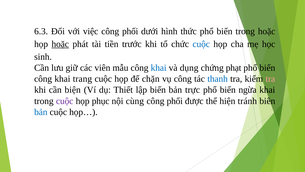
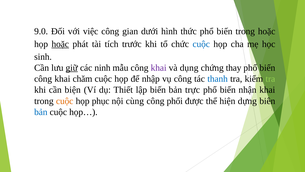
6.3: 6.3 -> 9.0
việc công phối: phối -> gian
tiền: tiền -> tích
giữ underline: none -> present
viên: viên -> ninh
khai at (159, 68) colour: blue -> purple
phạt: phạt -> thay
trang: trang -> chăm
chặn: chặn -> nhập
tra at (270, 79) colour: pink -> light green
ngừa: ngừa -> nhận
cuộc at (65, 101) colour: purple -> orange
tránh: tránh -> dựng
